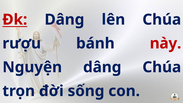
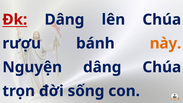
này colour: red -> orange
